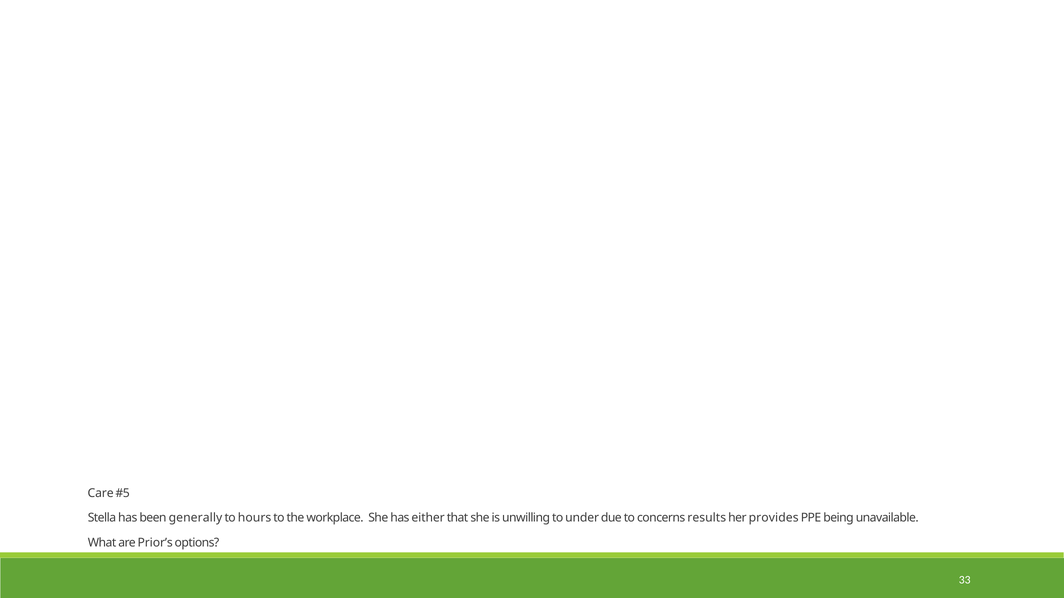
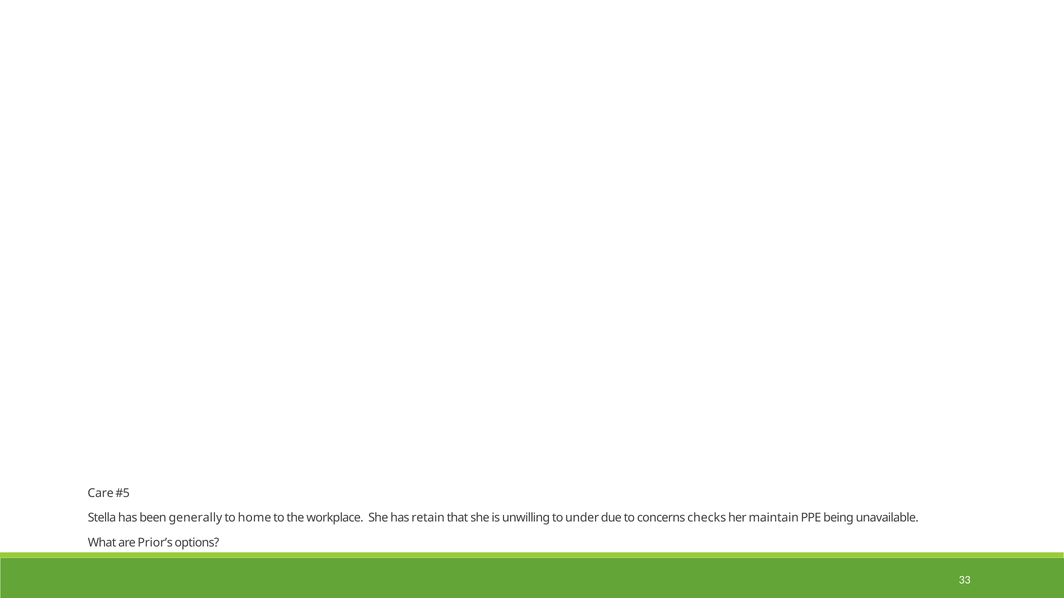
hours: hours -> home
either: either -> retain
results: results -> checks
provides: provides -> maintain
